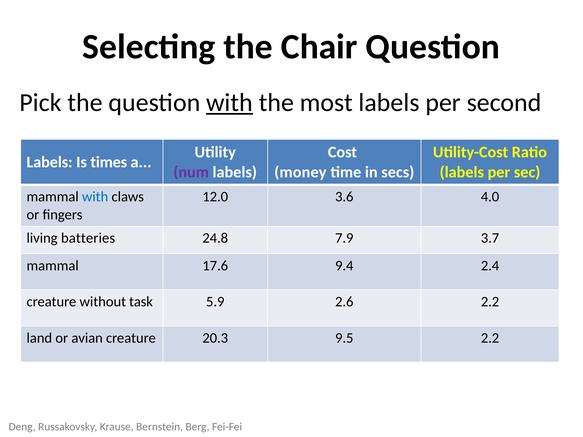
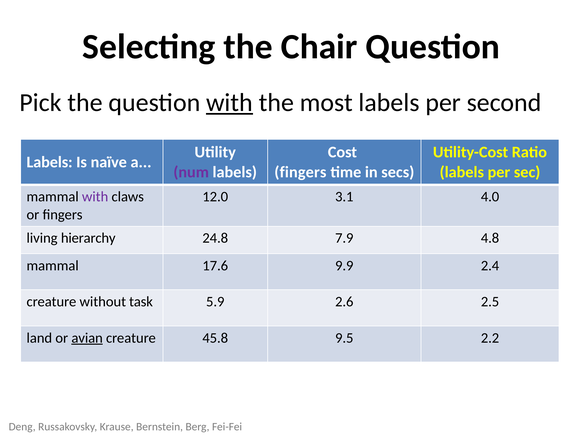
times: times -> naïve
money at (300, 172): money -> fingers
with at (95, 197) colour: blue -> purple
3.6: 3.6 -> 3.1
batteries: batteries -> hierarchy
3.7: 3.7 -> 4.8
9.4: 9.4 -> 9.9
2.6 2.2: 2.2 -> 2.5
avian underline: none -> present
20.3: 20.3 -> 45.8
